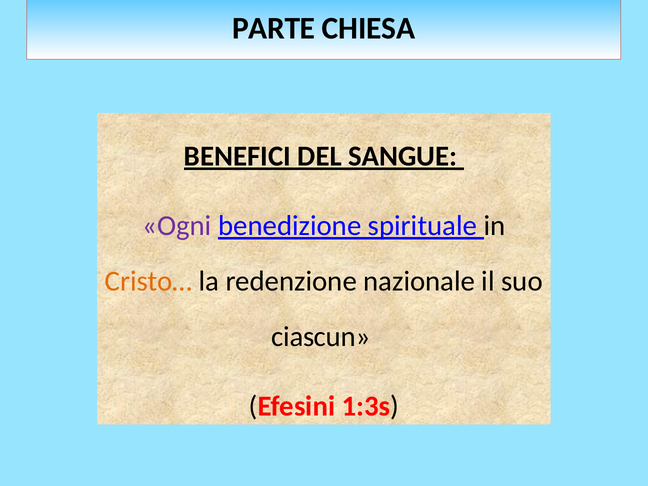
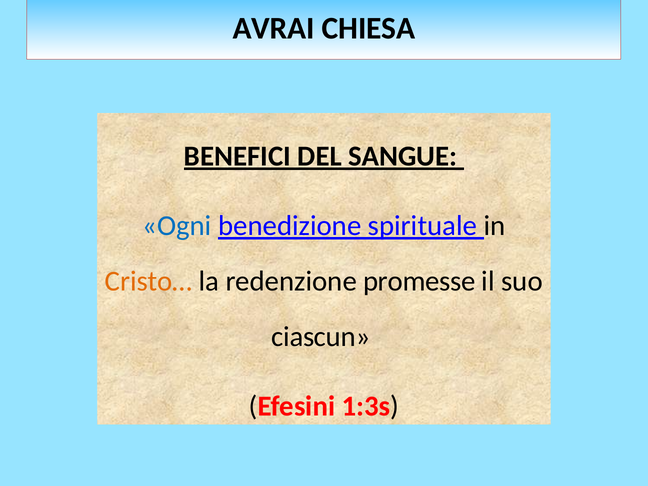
PARTE: PARTE -> AVRAI
Ogni colour: purple -> blue
nazionale: nazionale -> promesse
